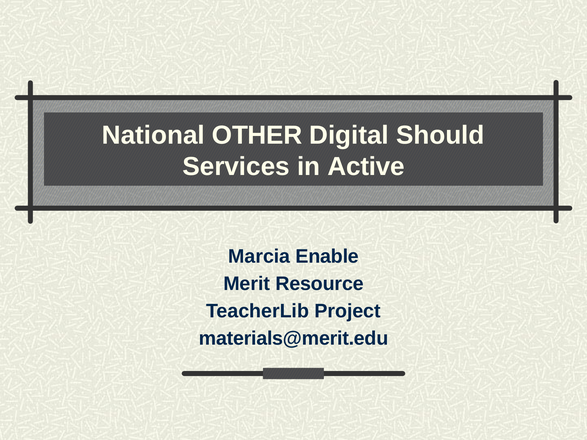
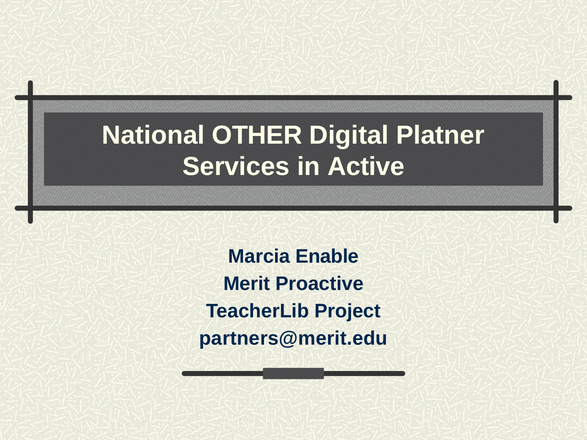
Should: Should -> Platner
Resource: Resource -> Proactive
materials@merit.edu: materials@merit.edu -> partners@merit.edu
